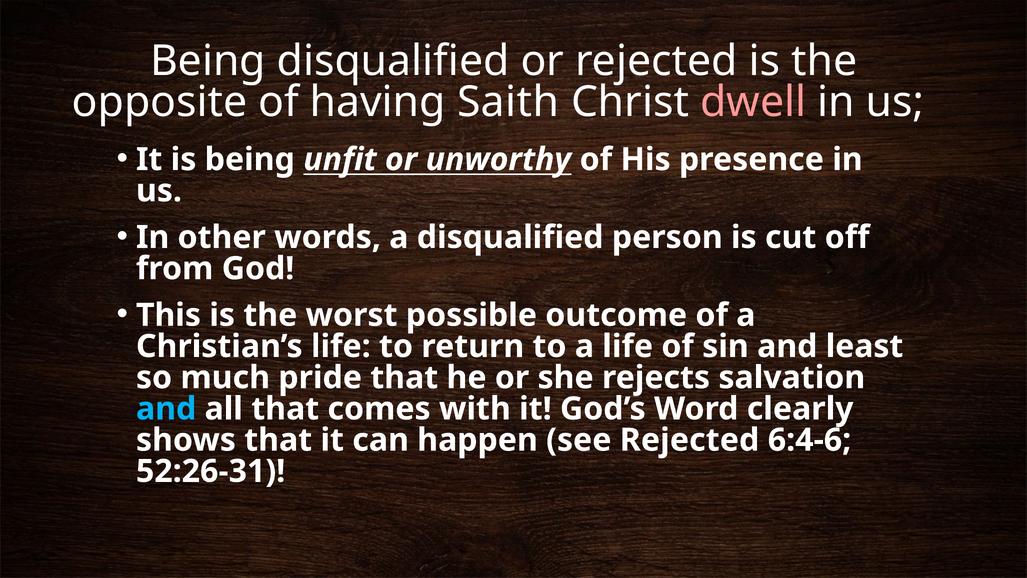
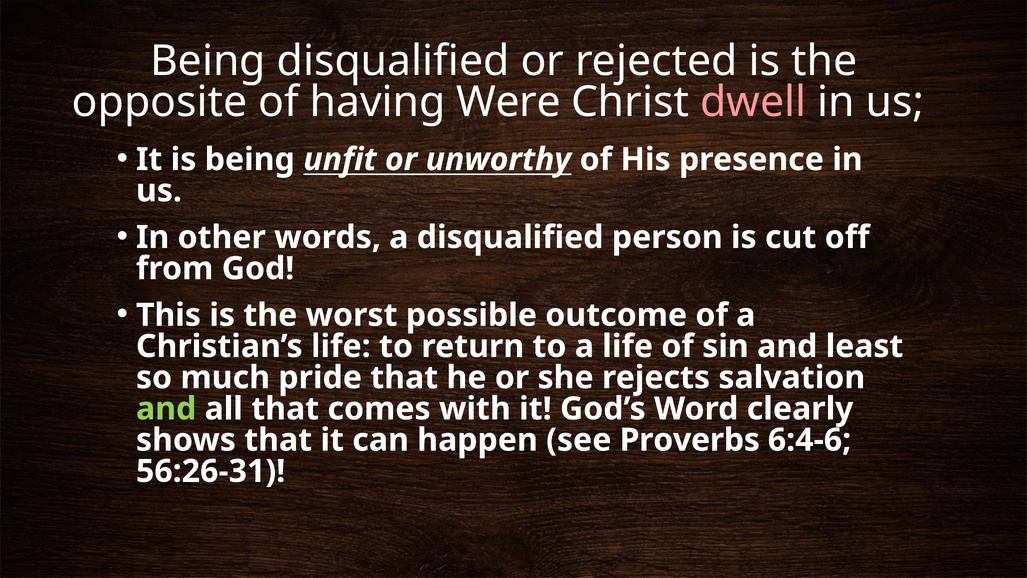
Saith: Saith -> Were
and at (166, 409) colour: light blue -> light green
see Rejected: Rejected -> Proverbs
52:26-31: 52:26-31 -> 56:26-31
